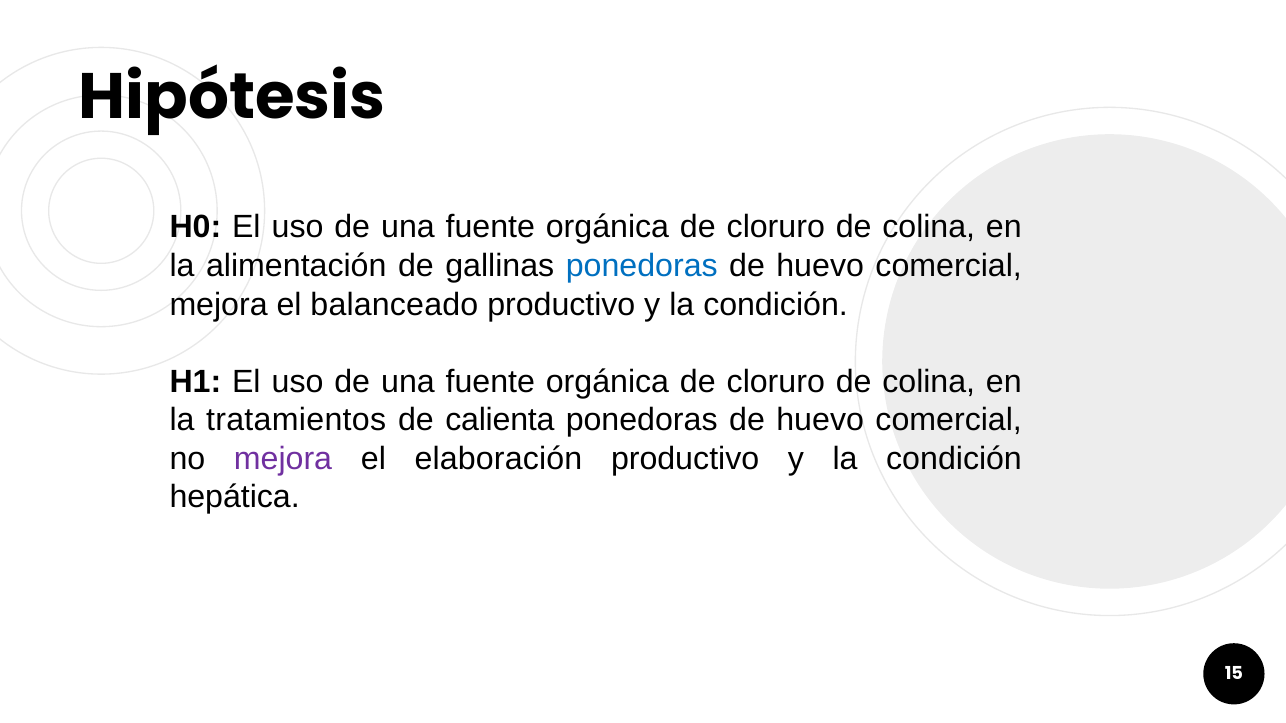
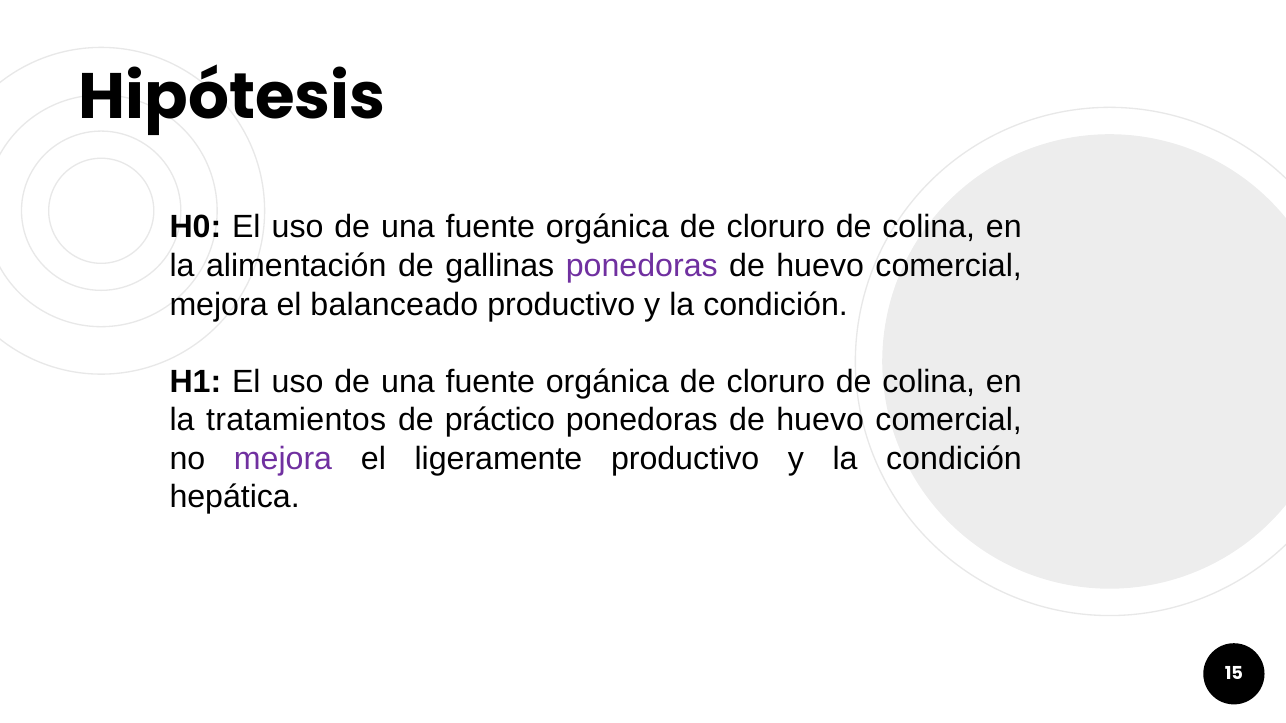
ponedoras at (642, 266) colour: blue -> purple
calienta: calienta -> práctico
elaboración: elaboración -> ligeramente
